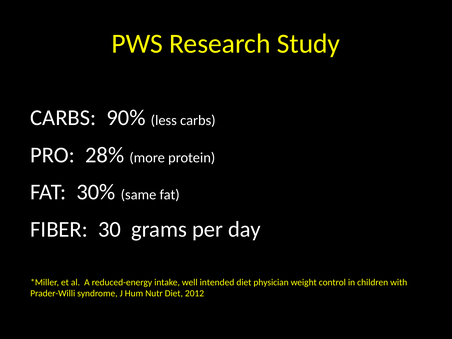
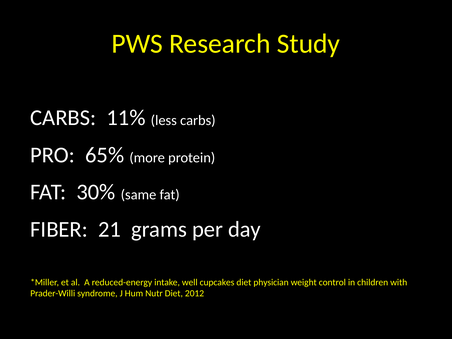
90%: 90% -> 11%
28%: 28% -> 65%
30: 30 -> 21
intended: intended -> cupcakes
